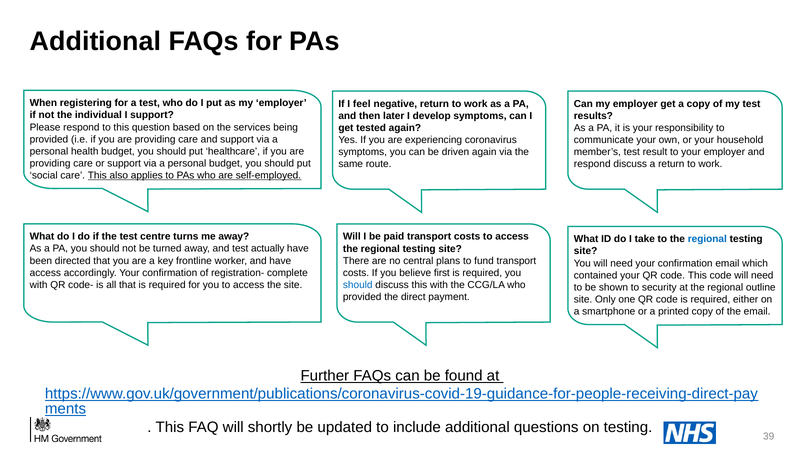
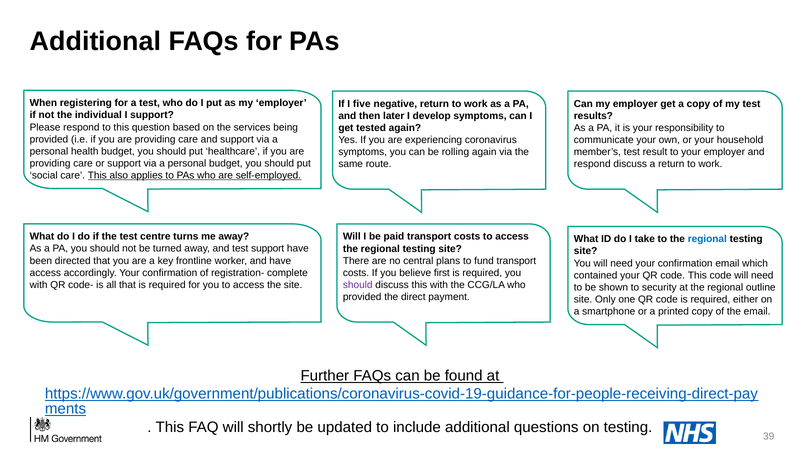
feel: feel -> five
driven: driven -> rolling
test actually: actually -> support
should at (358, 285) colour: blue -> purple
